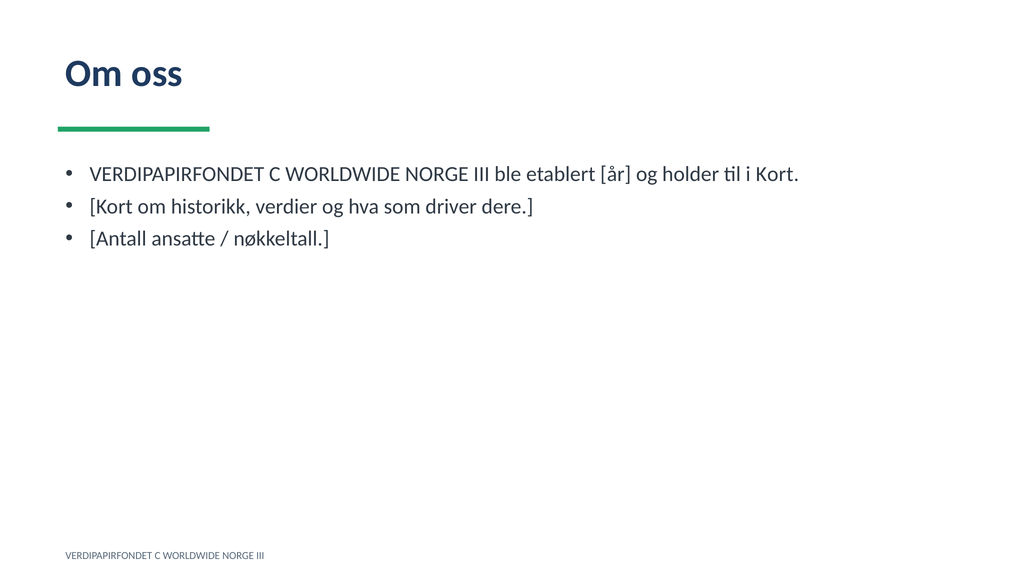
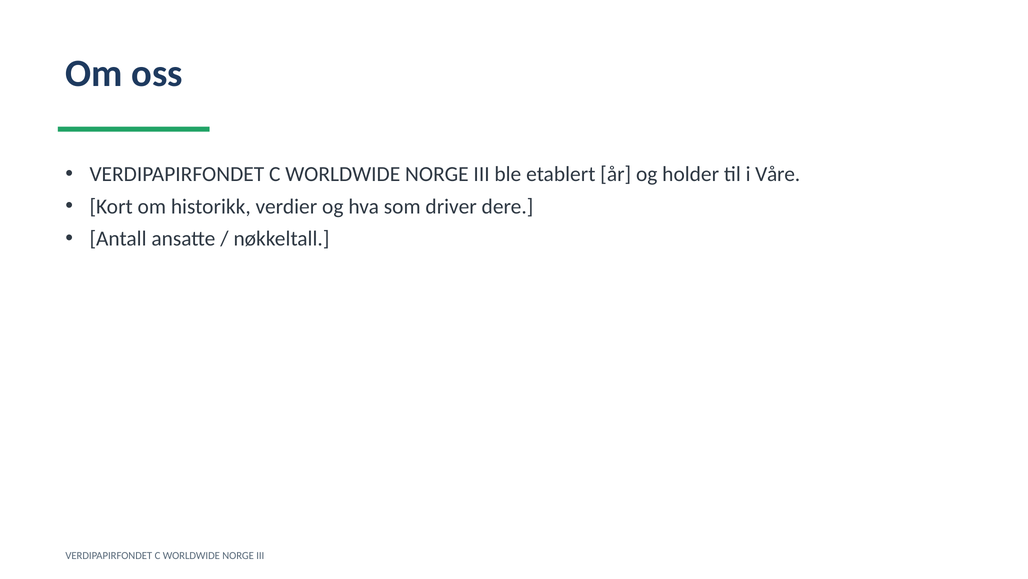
i Kort: Kort -> Våre
